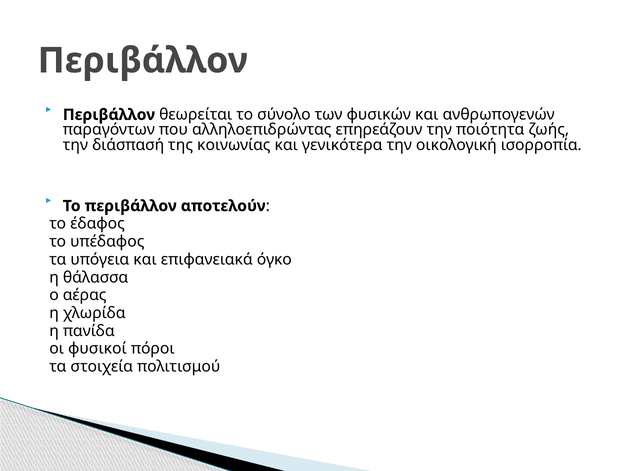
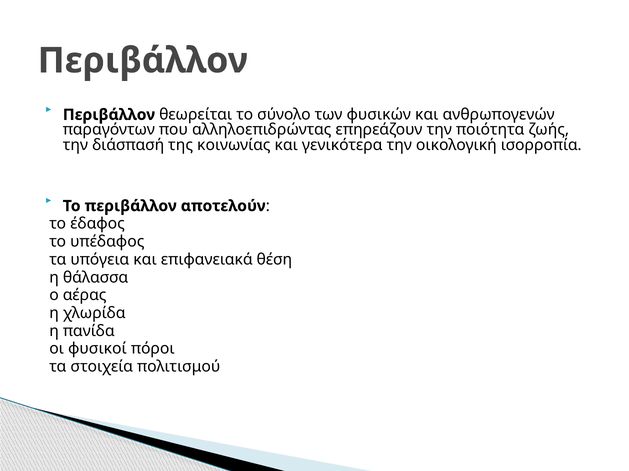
όγκο: όγκο -> θέση
